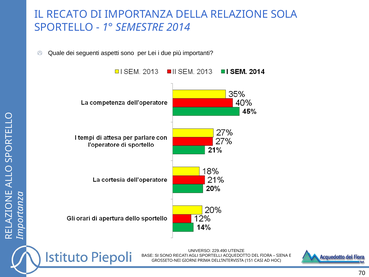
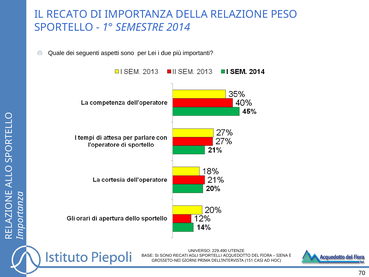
SOLA: SOLA -> PESO
